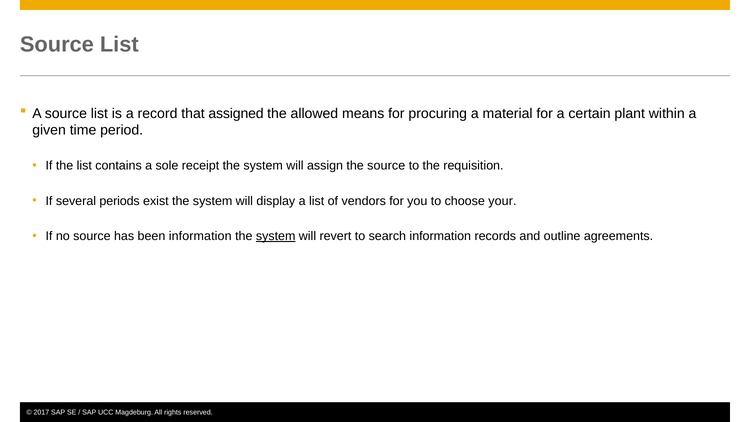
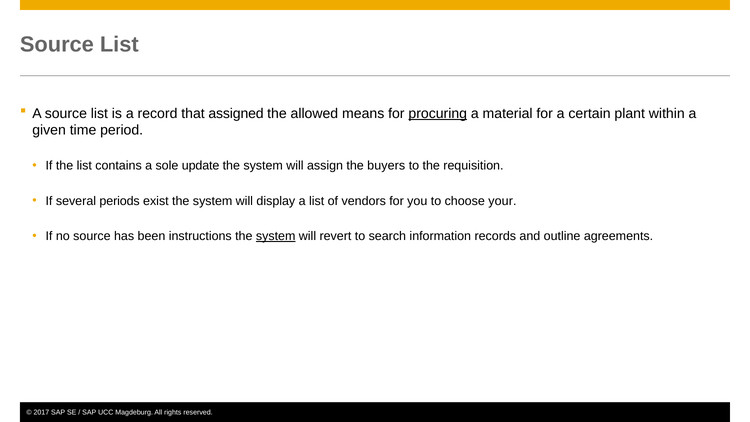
procuring underline: none -> present
receipt: receipt -> update
the source: source -> buyers
been information: information -> instructions
